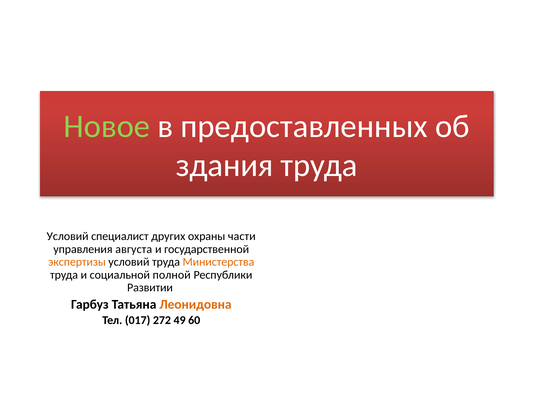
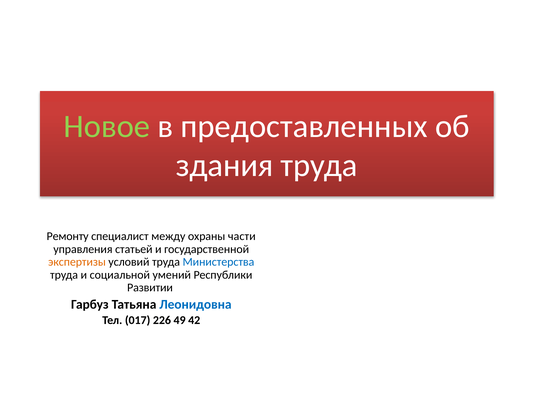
Условий at (68, 236): Условий -> Ремонту
других: других -> между
августа: августа -> статьей
Министерства colour: orange -> blue
полной: полной -> умений
Леонидовна colour: orange -> blue
272: 272 -> 226
60: 60 -> 42
